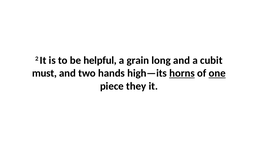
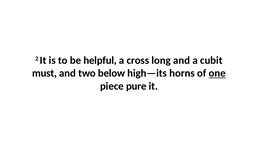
grain: grain -> cross
hands: hands -> below
horns underline: present -> none
they: they -> pure
